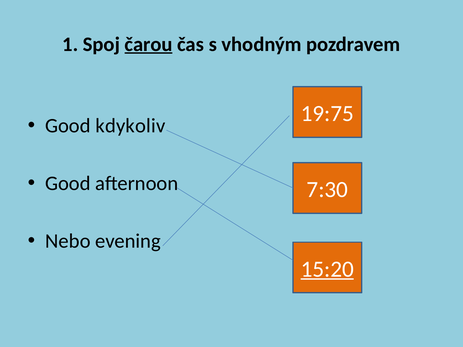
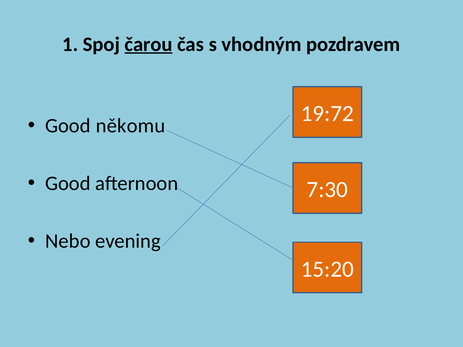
19:75: 19:75 -> 19:72
kdykoliv: kdykoliv -> někomu
15:20 underline: present -> none
